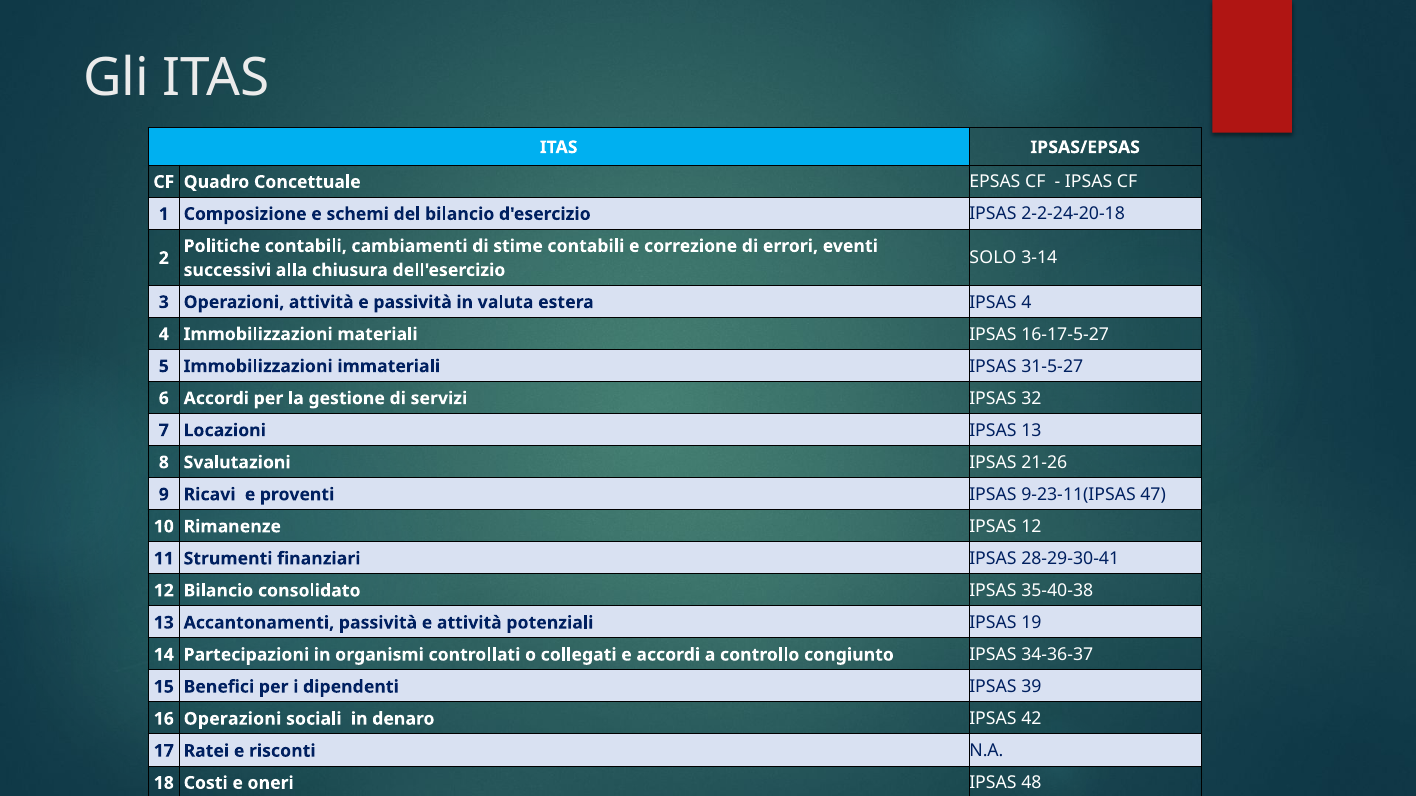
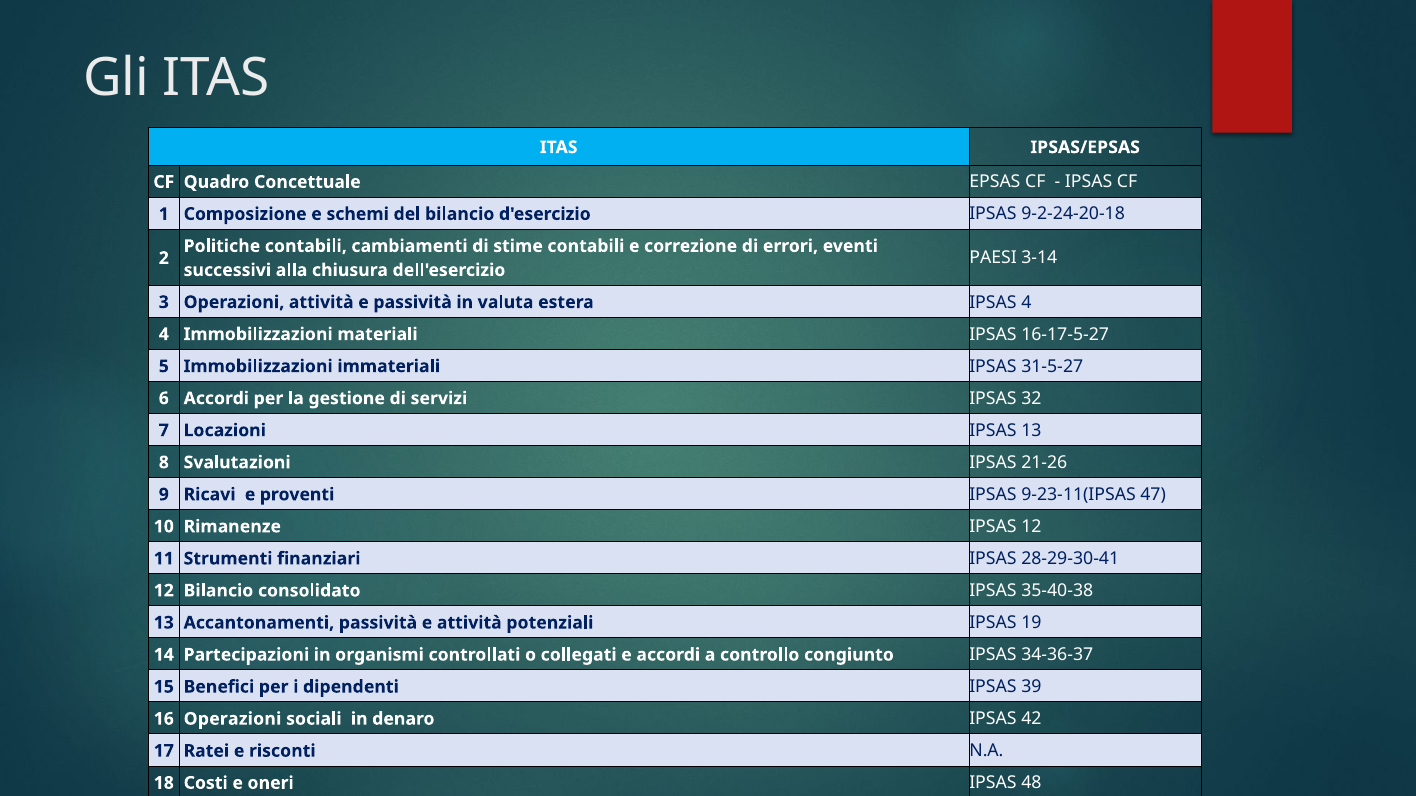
2-2-24-20-18: 2-2-24-20-18 -> 9-2-24-20-18
SOLO: SOLO -> PAESI
